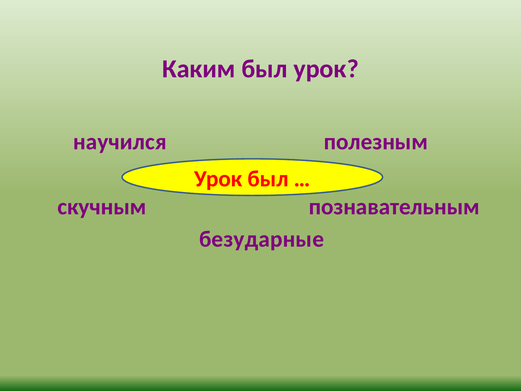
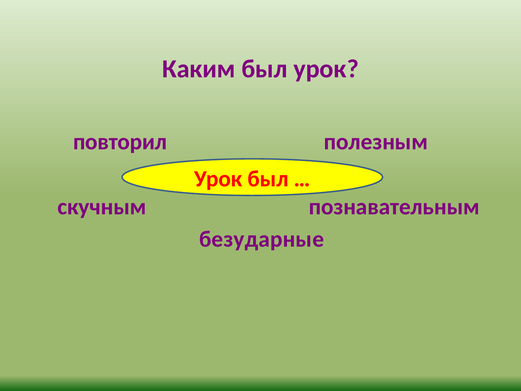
научился: научился -> повторил
